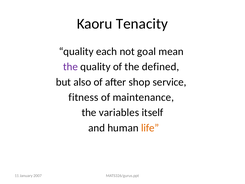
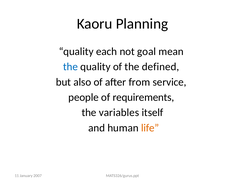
Tenacity: Tenacity -> Planning
the at (70, 67) colour: purple -> blue
shop: shop -> from
fitness: fitness -> people
maintenance: maintenance -> requirements
